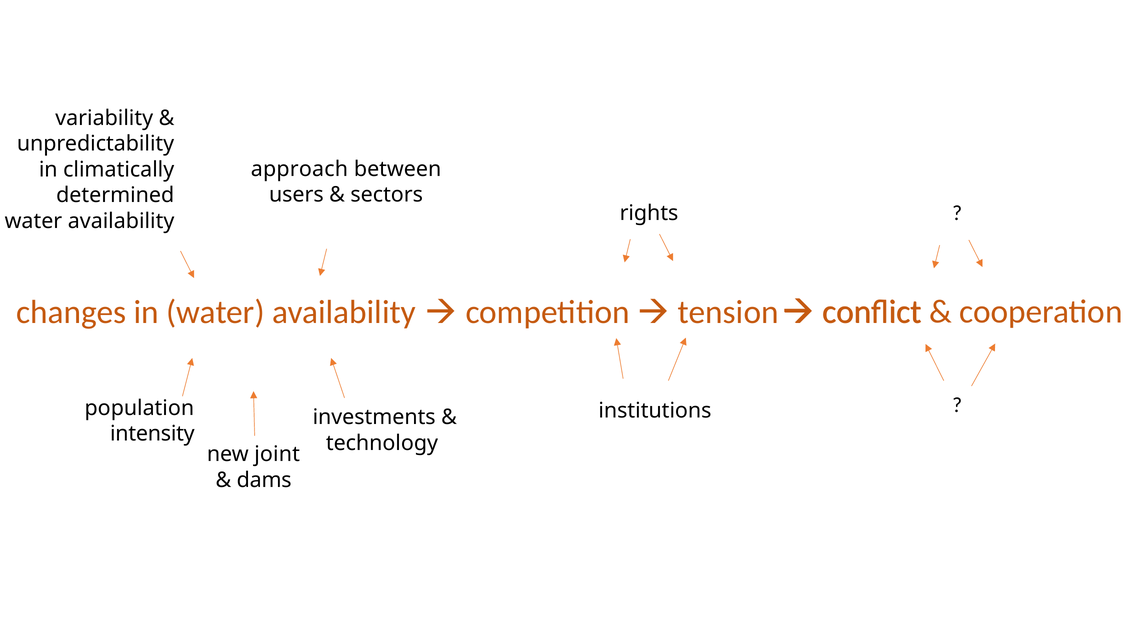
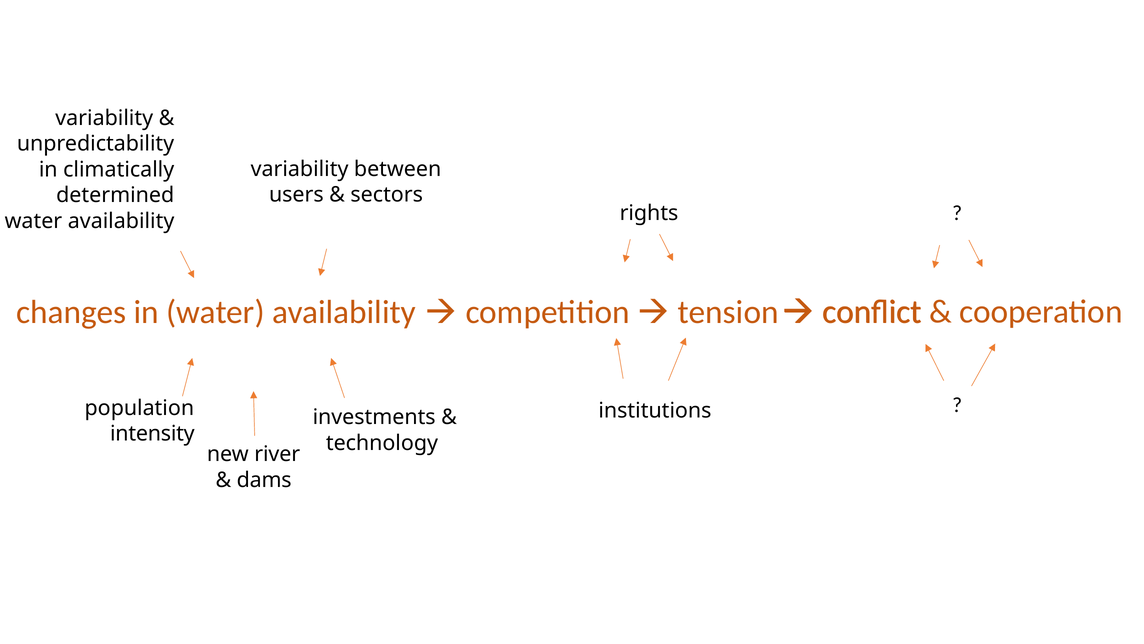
approach at (299, 169): approach -> variability
joint: joint -> river
